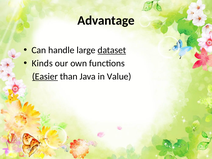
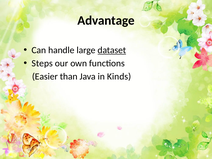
Kinds: Kinds -> Steps
Easier underline: present -> none
Value: Value -> Kinds
